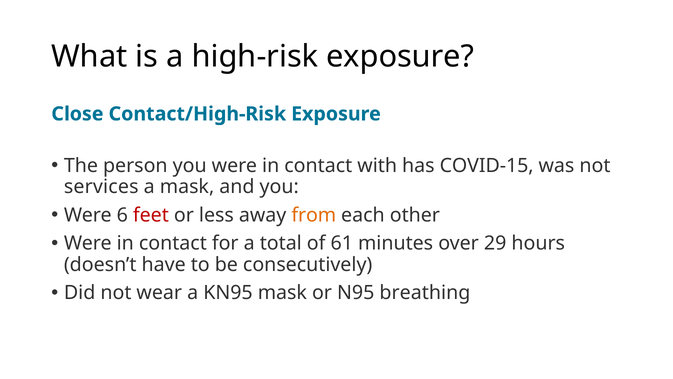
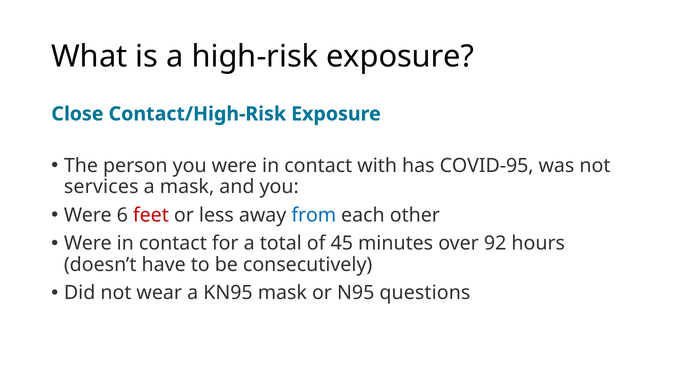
COVID-15: COVID-15 -> COVID-95
from colour: orange -> blue
61: 61 -> 45
29: 29 -> 92
breathing: breathing -> questions
